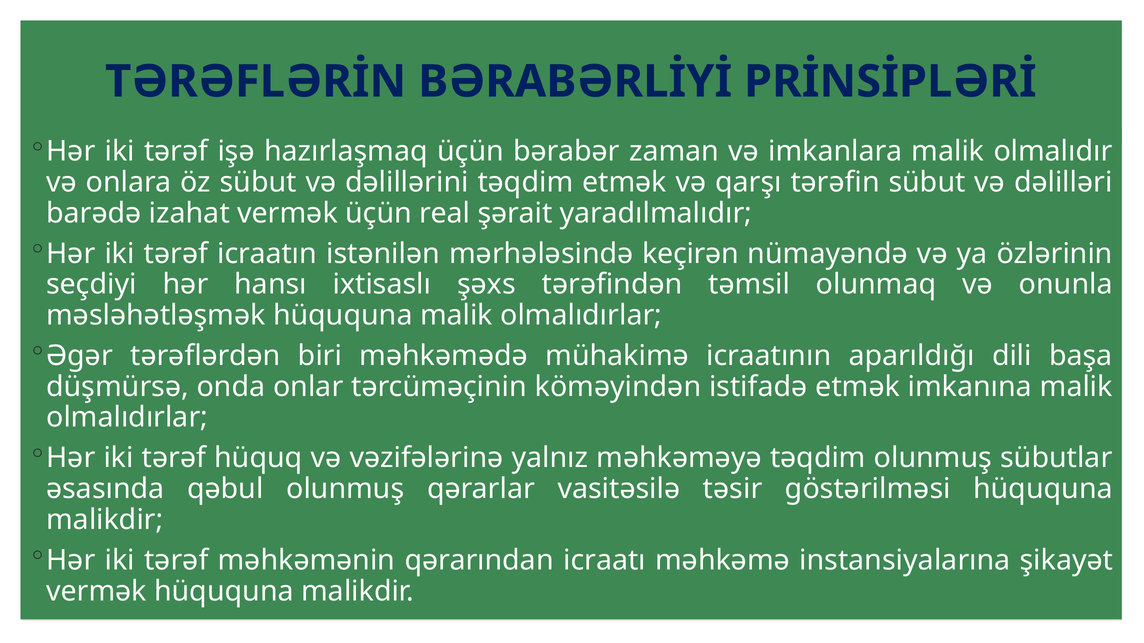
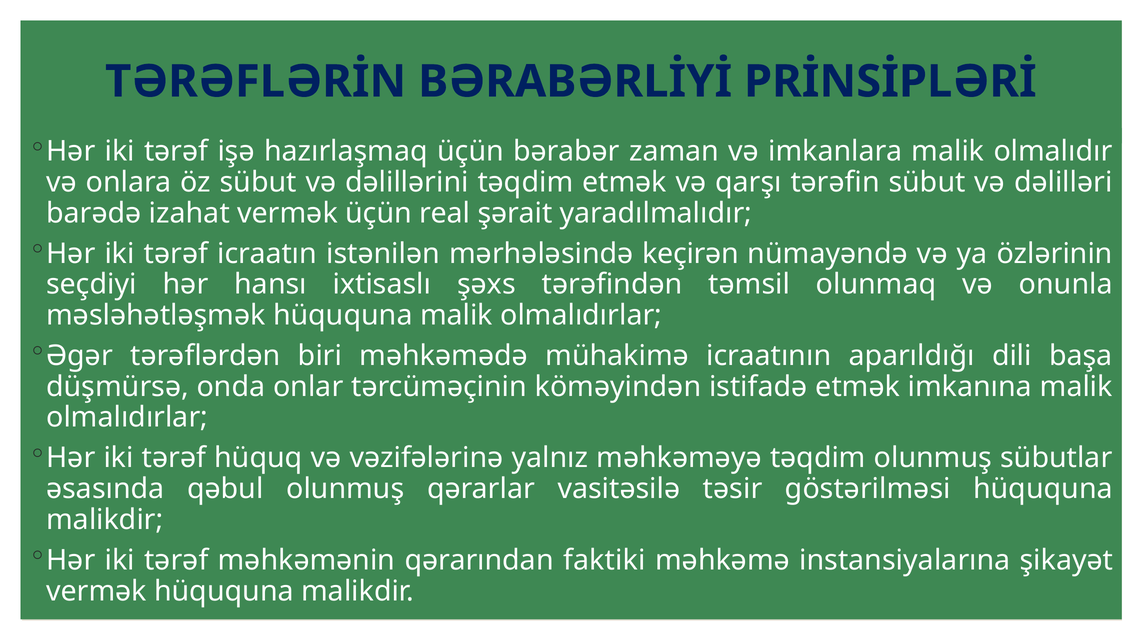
icraatı: icraatı -> faktiki
